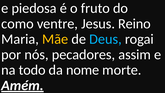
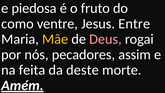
Reino: Reino -> Entre
Deus colour: light blue -> pink
todo: todo -> feita
nome: nome -> deste
